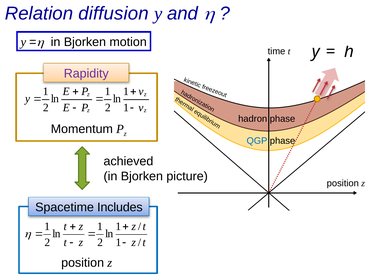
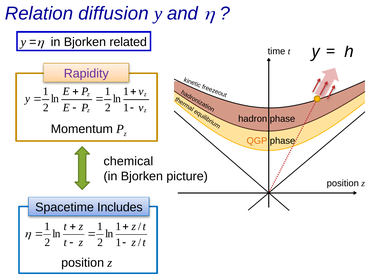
motion: motion -> related
QGP colour: blue -> orange
achieved: achieved -> chemical
